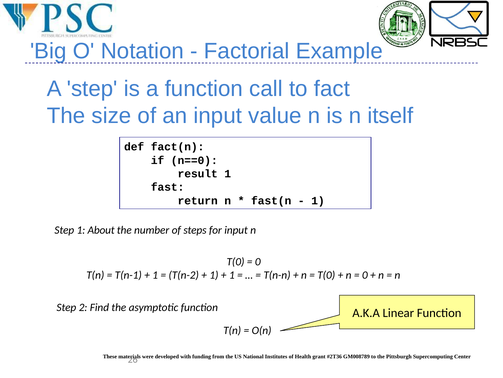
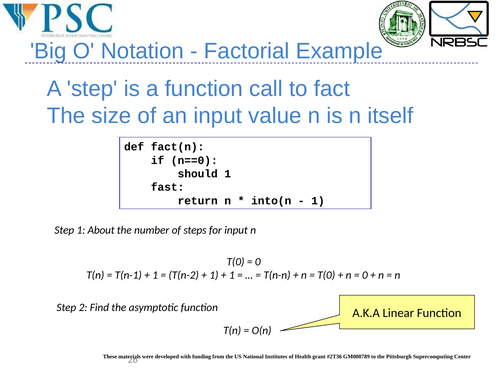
result: result -> should
fast(n: fast(n -> into(n
